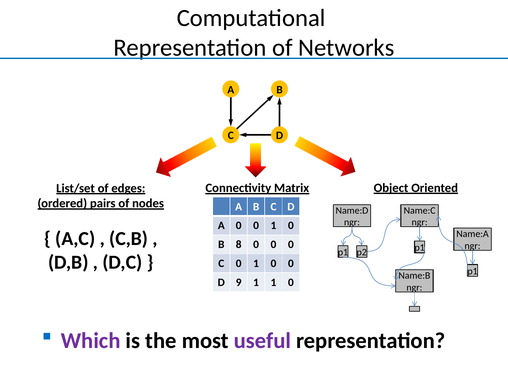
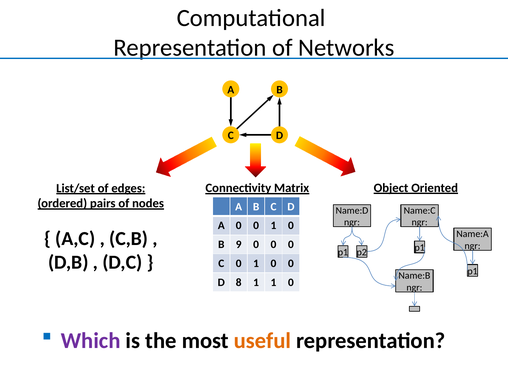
8: 8 -> 9
9: 9 -> 8
useful colour: purple -> orange
